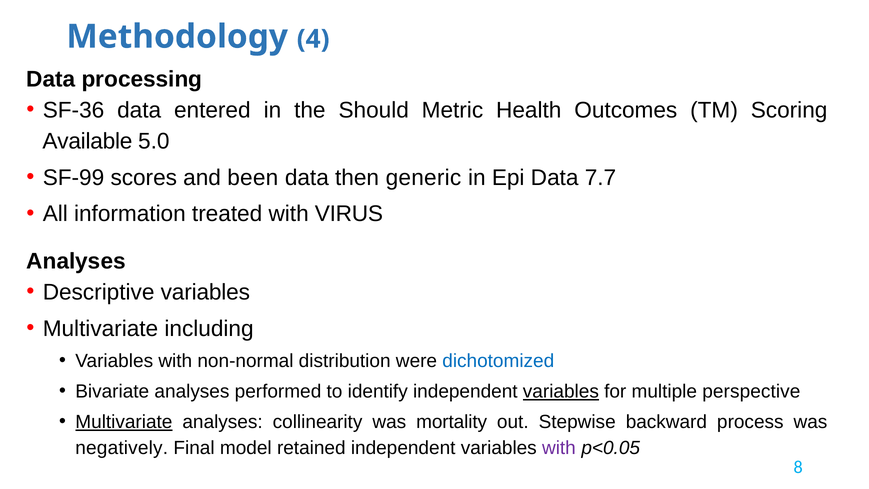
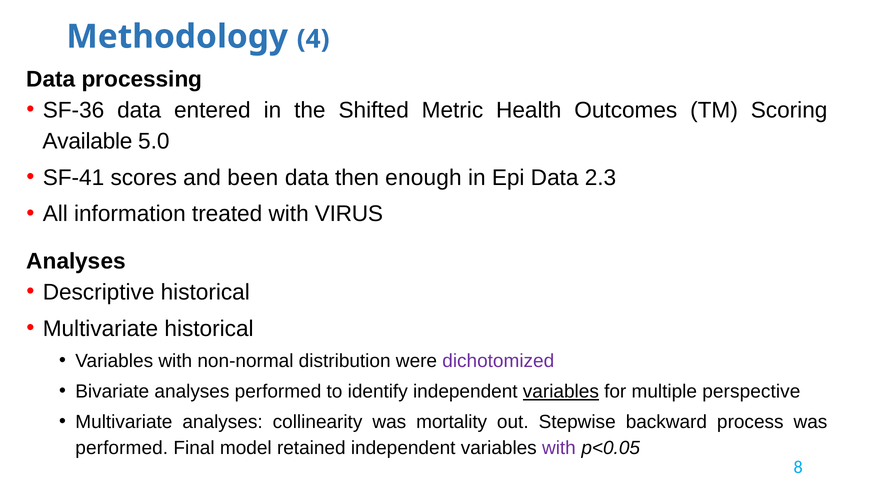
Should: Should -> Shifted
SF-99: SF-99 -> SF-41
generic: generic -> enough
7.7: 7.7 -> 2.3
Descriptive variables: variables -> historical
Multivariate including: including -> historical
dichotomized colour: blue -> purple
Multivariate at (124, 422) underline: present -> none
negatively at (122, 448): negatively -> performed
